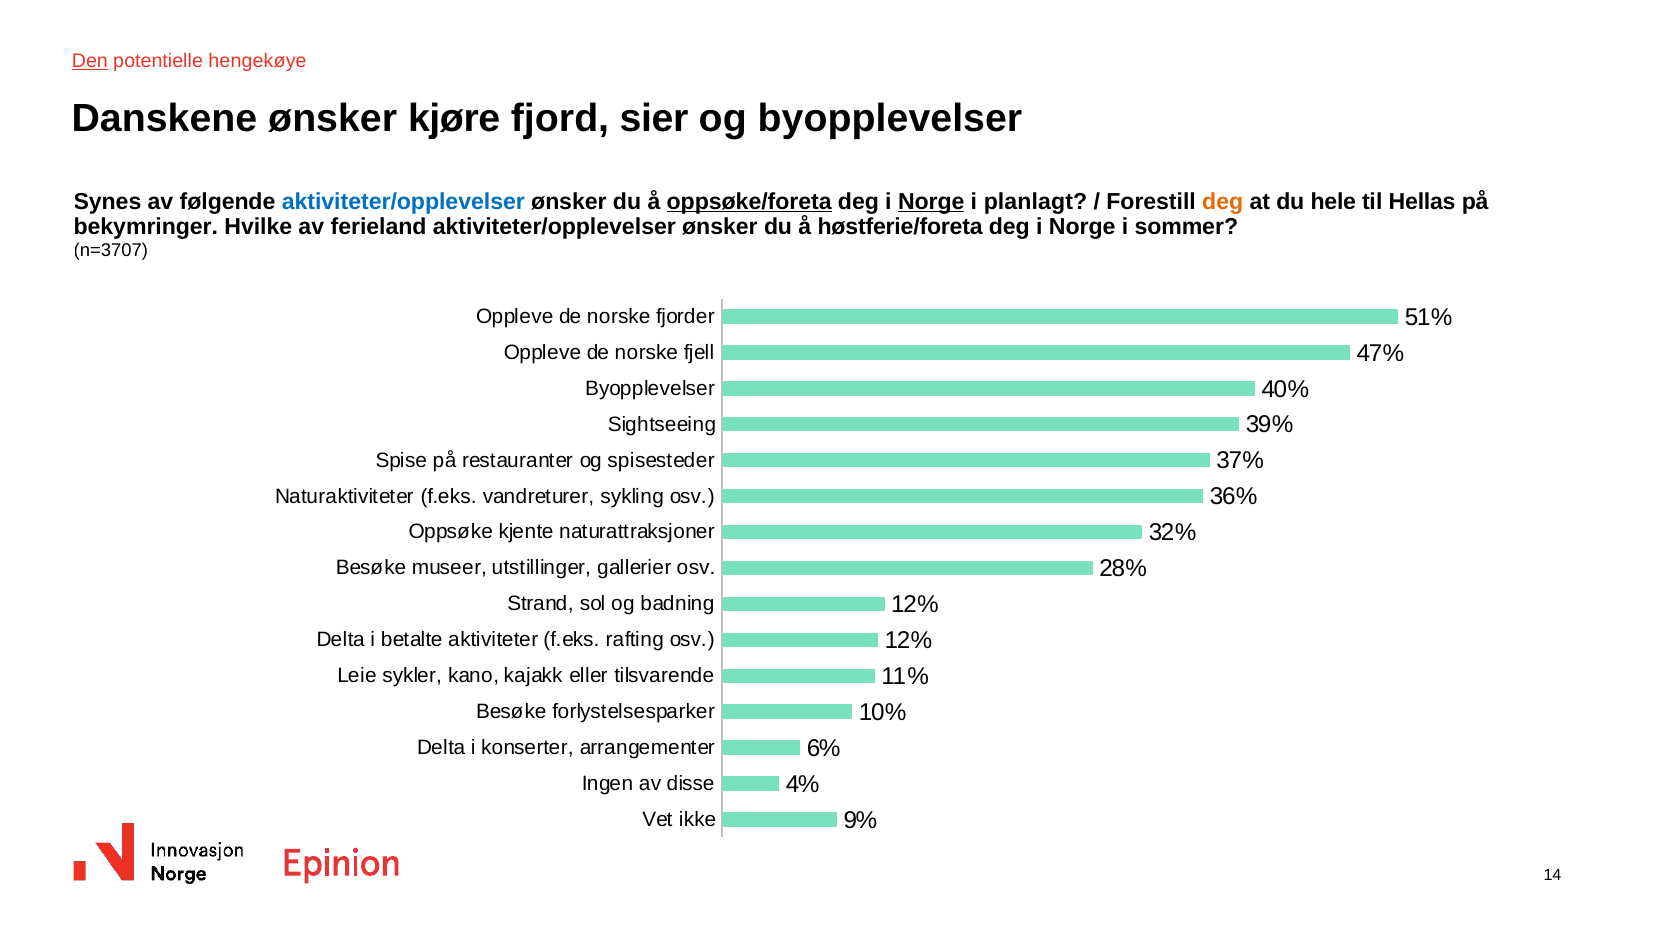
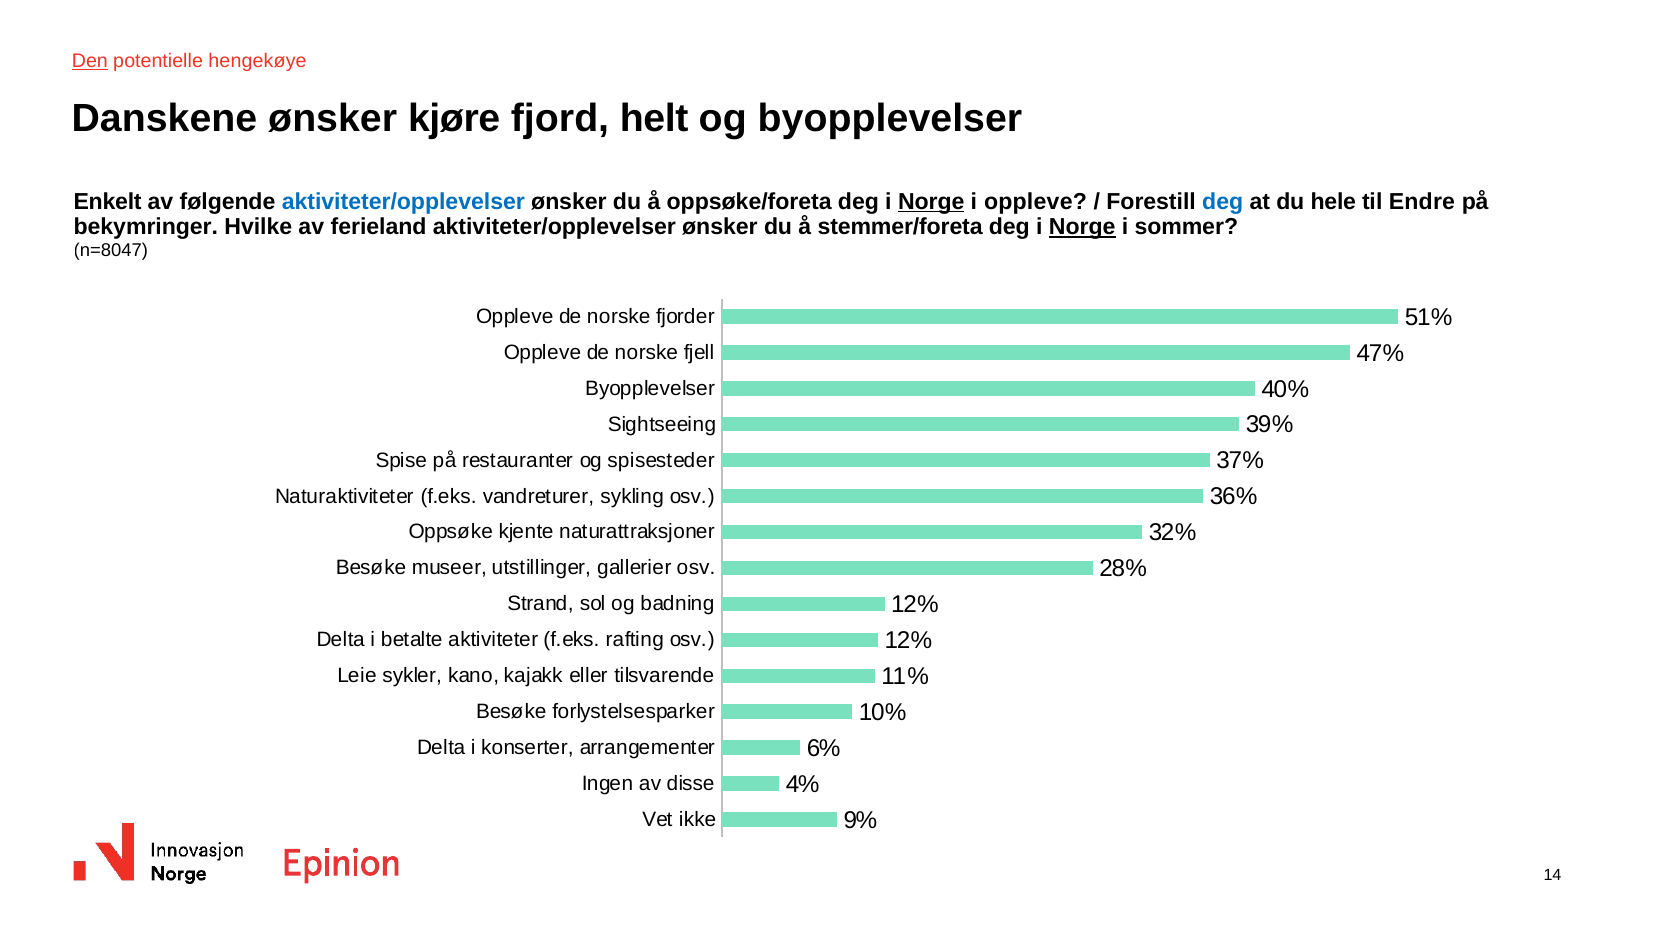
sier: sier -> helt
Synes: Synes -> Enkelt
oppsøke/foreta underline: present -> none
i planlagt: planlagt -> oppleve
deg at (1223, 202) colour: orange -> blue
Hellas: Hellas -> Endre
høstferie/foreta: høstferie/foreta -> stemmer/foreta
Norge at (1082, 227) underline: none -> present
n=3707: n=3707 -> n=8047
